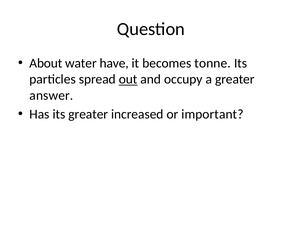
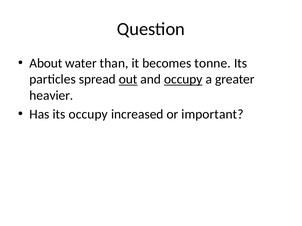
have: have -> than
occupy at (183, 79) underline: none -> present
answer: answer -> heavier
its greater: greater -> occupy
